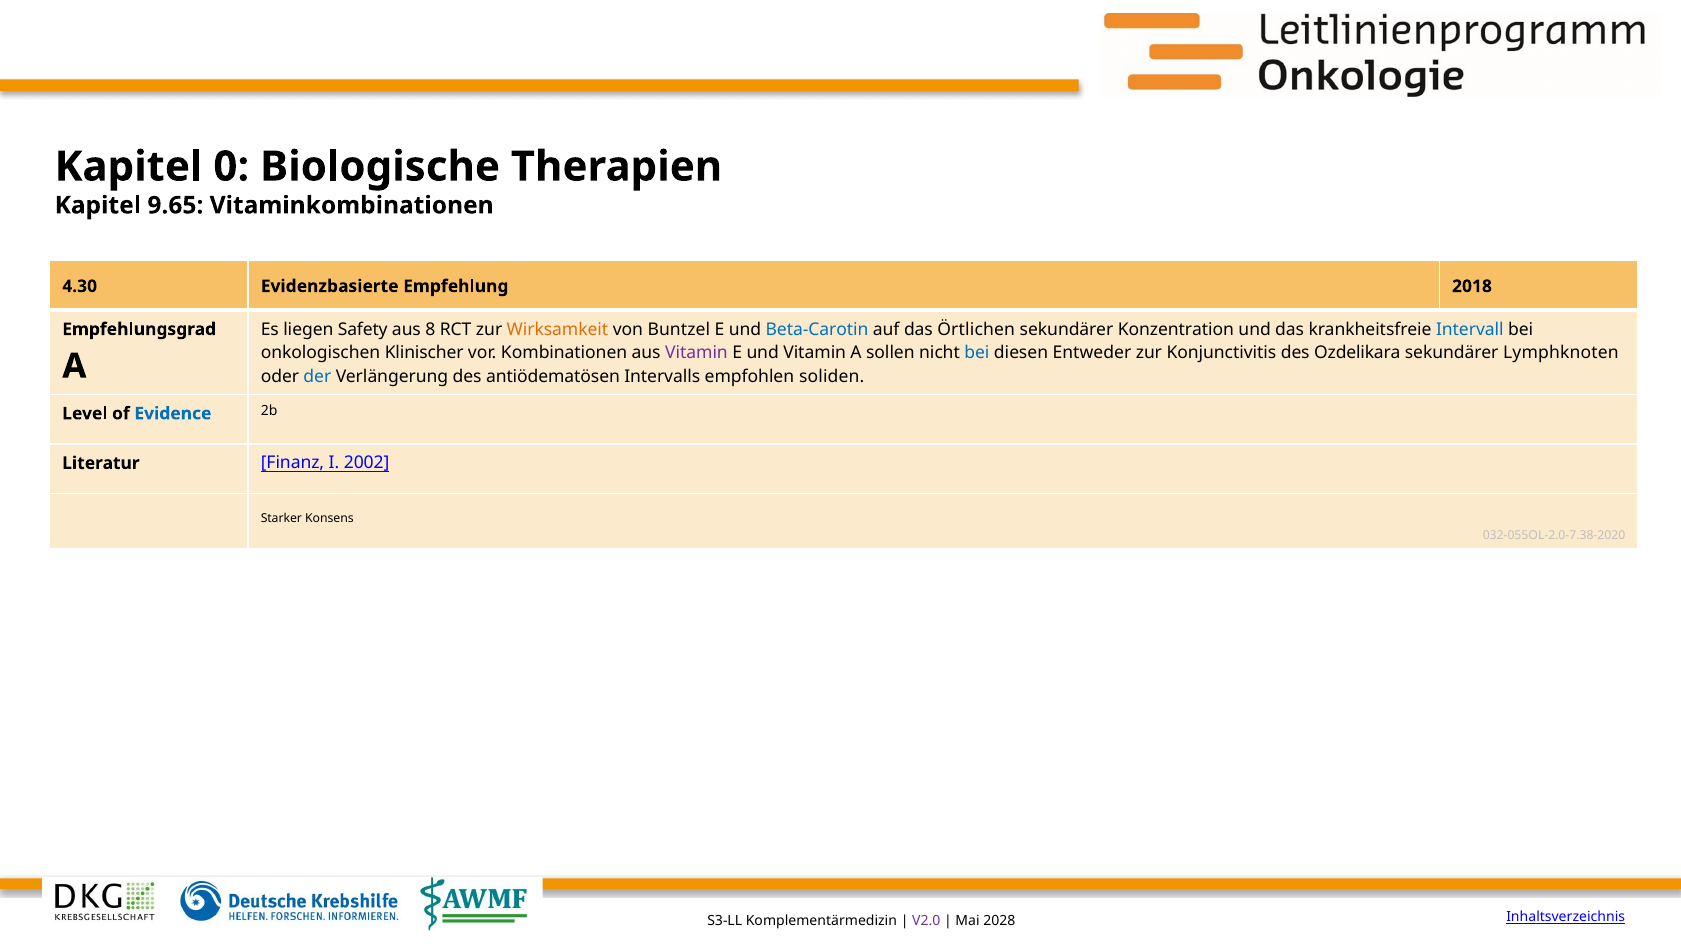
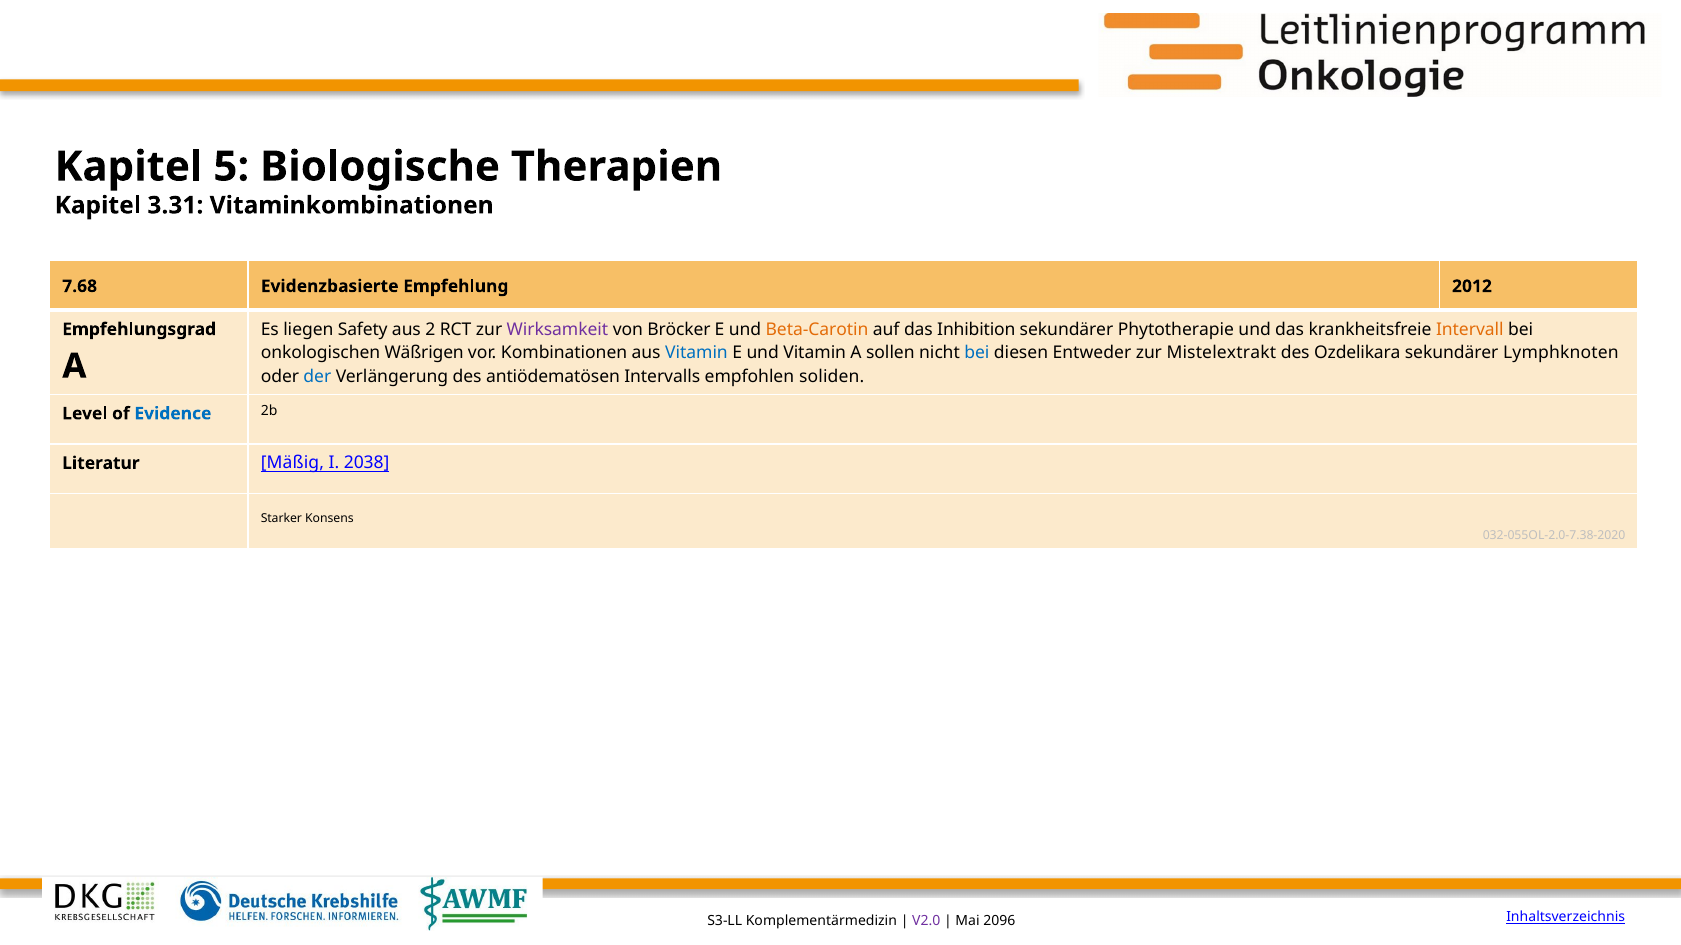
0: 0 -> 5
9.65: 9.65 -> 3.31
4.30: 4.30 -> 7.68
2018: 2018 -> 2012
8: 8 -> 2
Wirksamkeit colour: orange -> purple
Buntzel: Buntzel -> Bröcker
Beta-Carotin colour: blue -> orange
Örtlichen: Örtlichen -> Inhibition
Konzentration: Konzentration -> Phytotherapie
Intervall colour: blue -> orange
Klinischer: Klinischer -> Wäßrigen
Vitamin at (697, 353) colour: purple -> blue
Konjunctivitis: Konjunctivitis -> Mistelextrakt
Finanz: Finanz -> Mäßig
2002: 2002 -> 2038
2028: 2028 -> 2096
